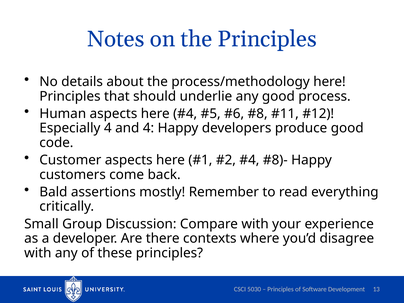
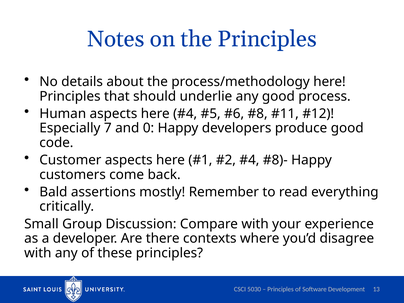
Especially 4: 4 -> 7
and 4: 4 -> 0
